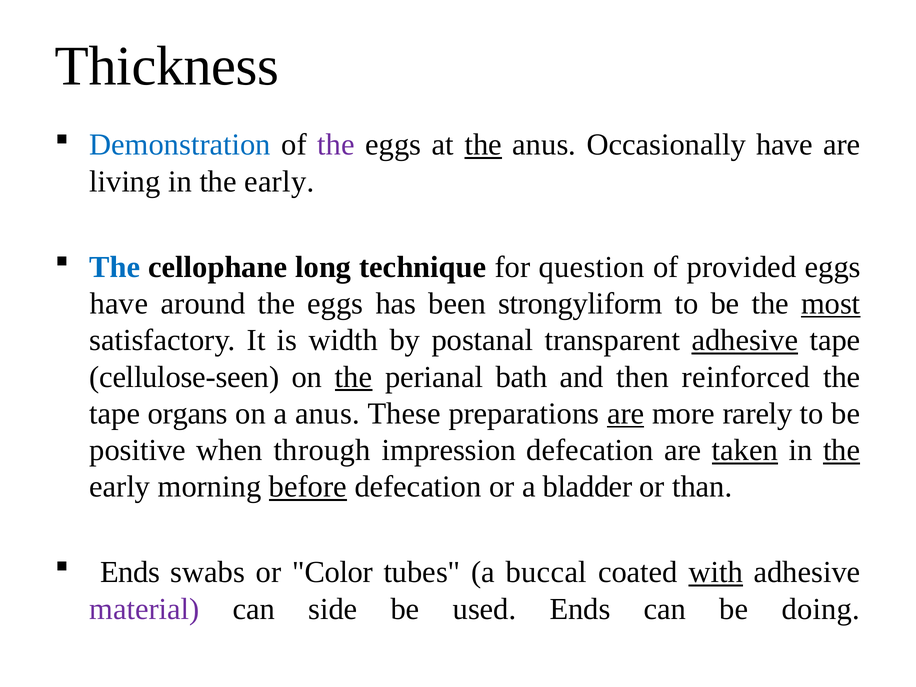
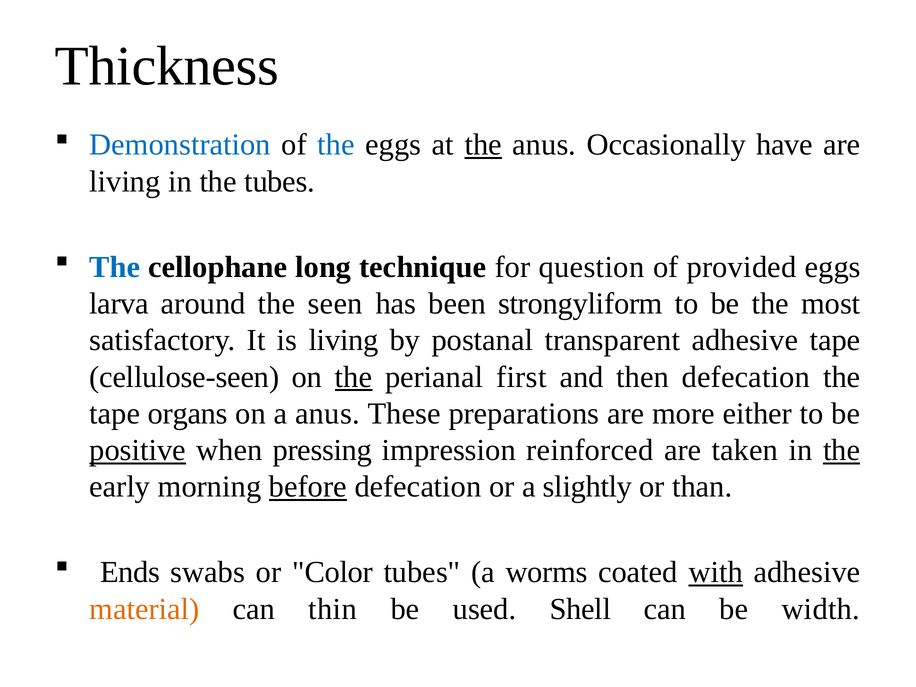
the at (336, 145) colour: purple -> blue
early at (279, 182): early -> tubes
have at (119, 304): have -> larva
around the eggs: eggs -> seen
most underline: present -> none
is width: width -> living
adhesive at (745, 340) underline: present -> none
bath: bath -> first
then reinforced: reinforced -> defecation
are at (626, 414) underline: present -> none
rarely: rarely -> either
positive underline: none -> present
through: through -> pressing
impression defecation: defecation -> reinforced
taken underline: present -> none
bladder: bladder -> slightly
buccal: buccal -> worms
material colour: purple -> orange
side: side -> thin
used Ends: Ends -> Shell
doing: doing -> width
